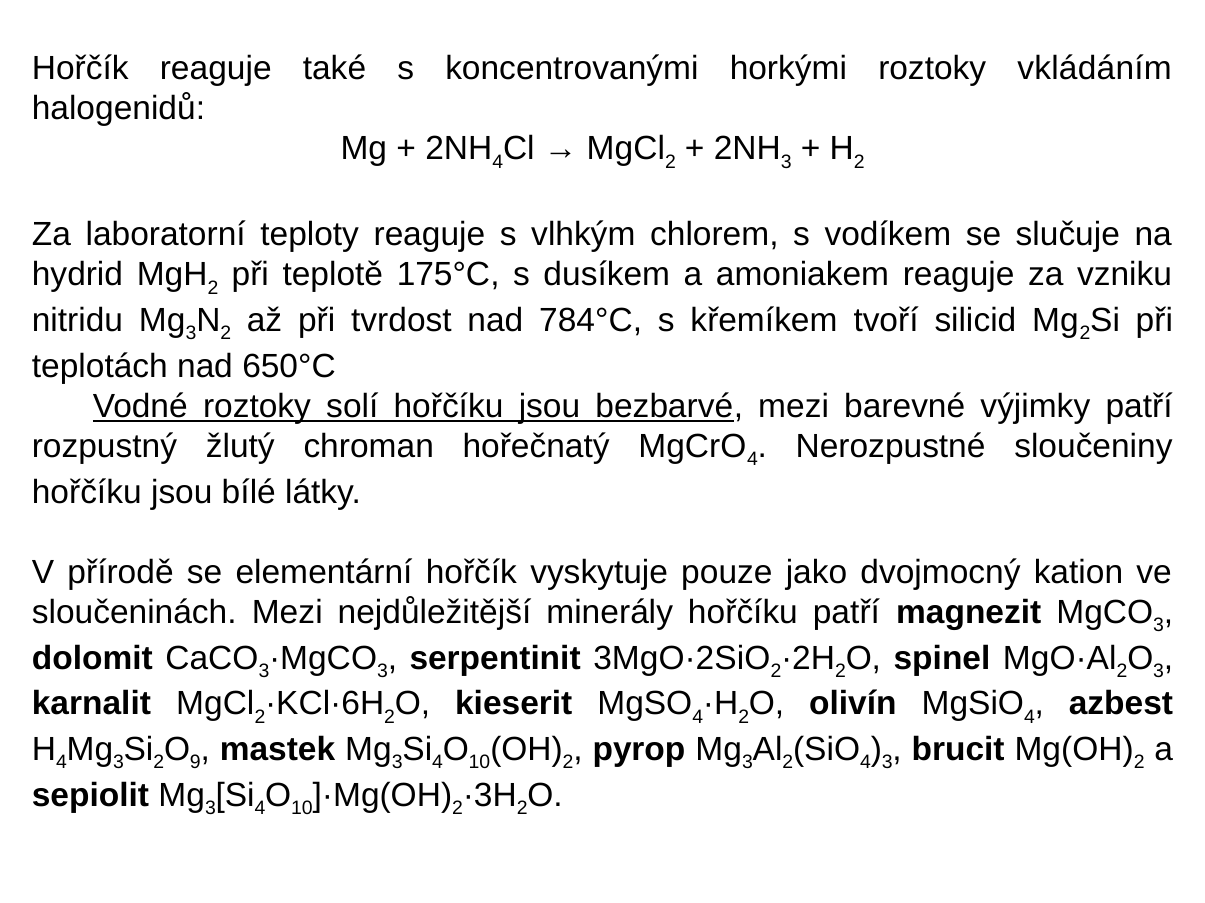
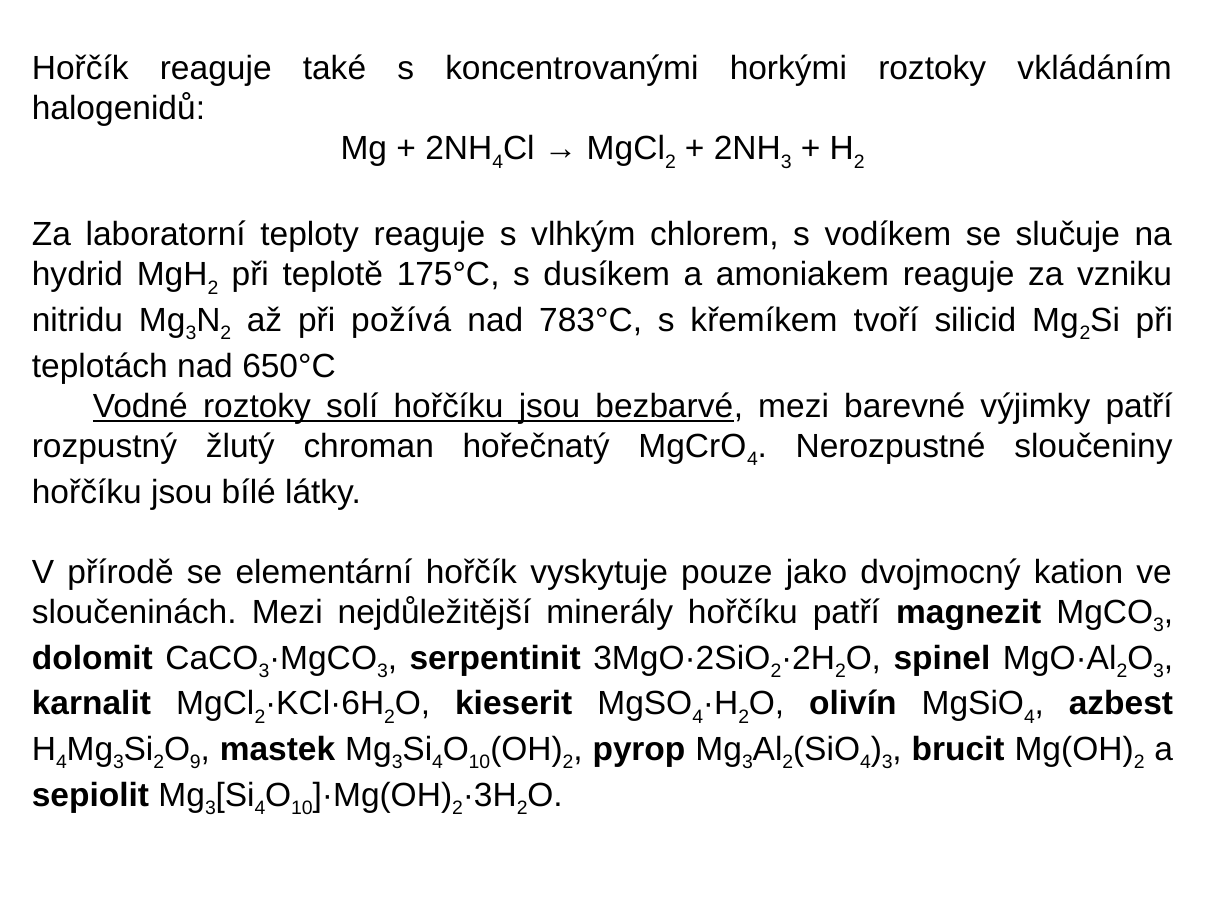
tvrdost: tvrdost -> požívá
784°C: 784°C -> 783°C
